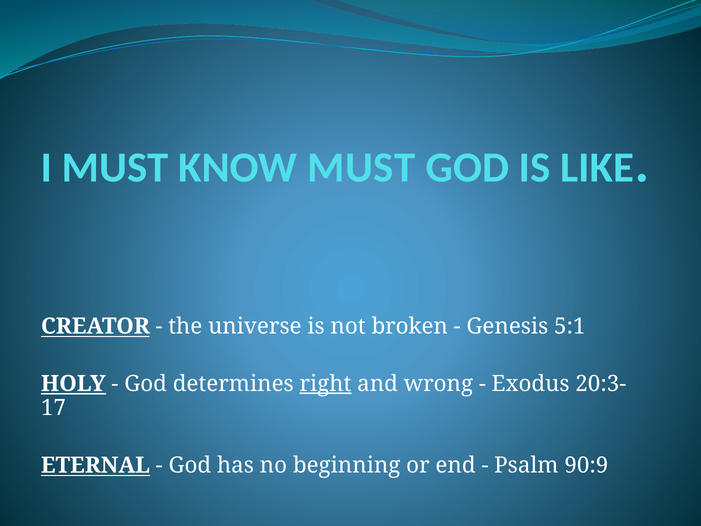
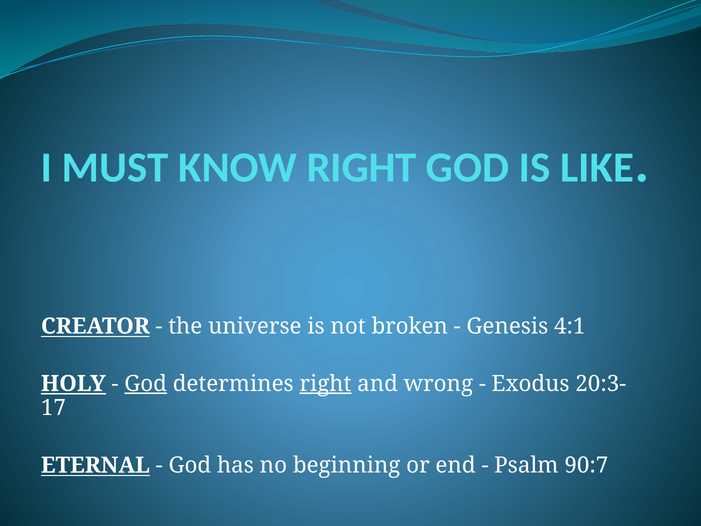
KNOW MUST: MUST -> RIGHT
5:1: 5:1 -> 4:1
God at (146, 383) underline: none -> present
90:9: 90:9 -> 90:7
